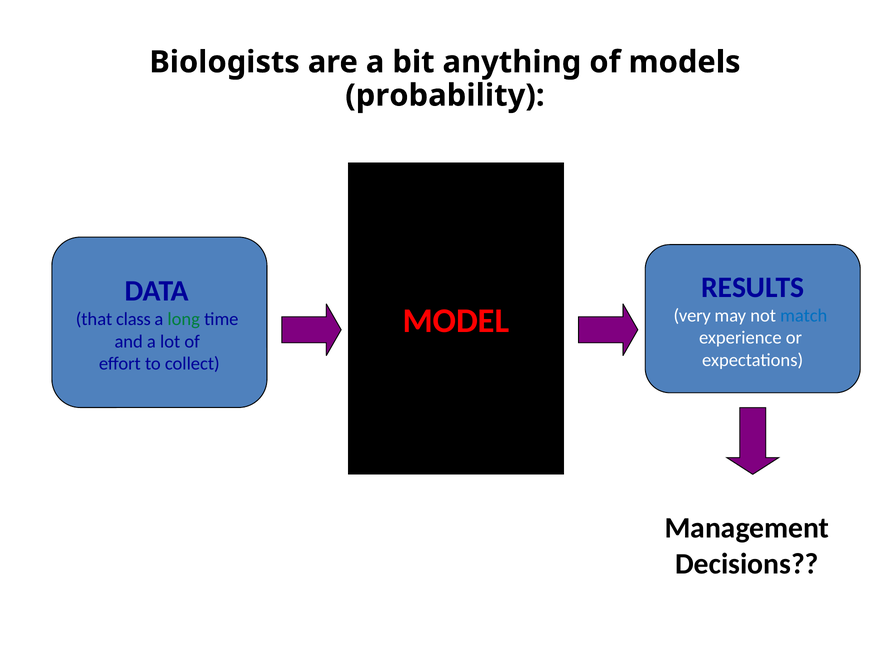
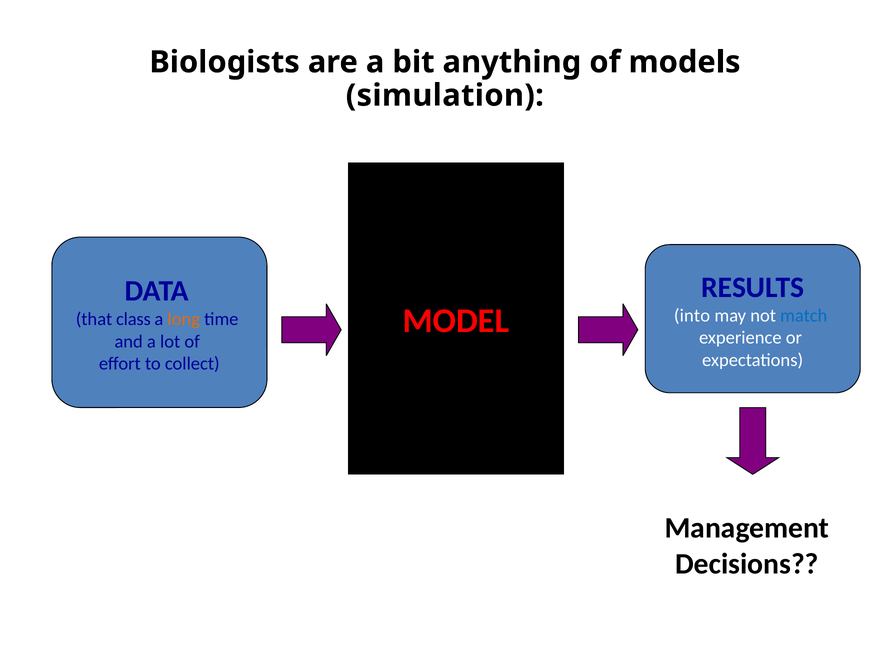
probability: probability -> simulation
very: very -> into
long colour: green -> orange
